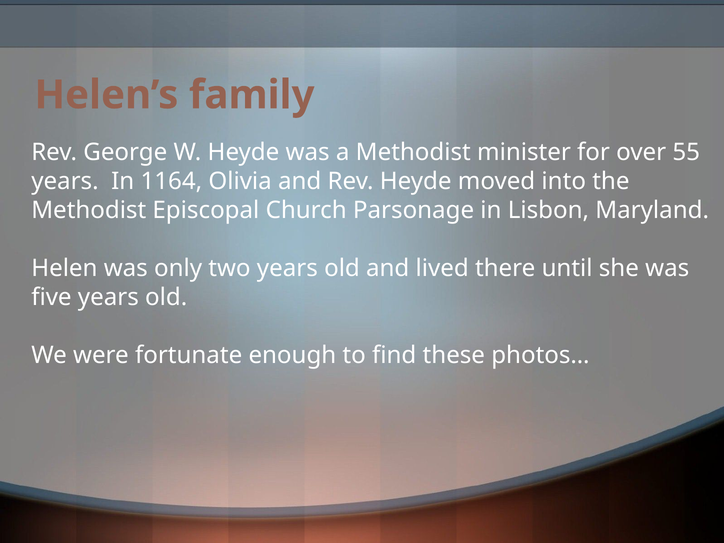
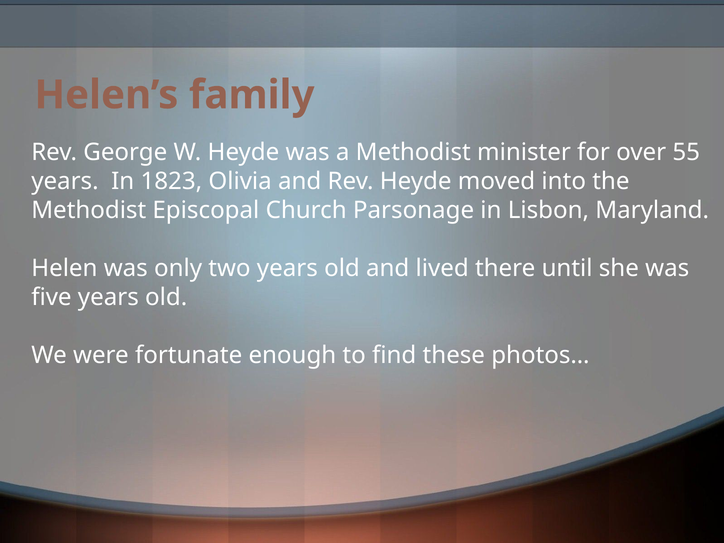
1164: 1164 -> 1823
